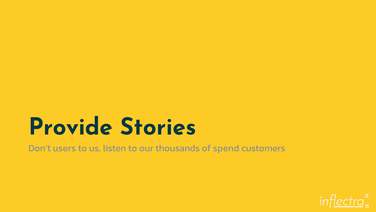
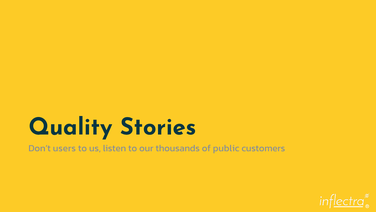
Provide: Provide -> Quality
spend: spend -> public
